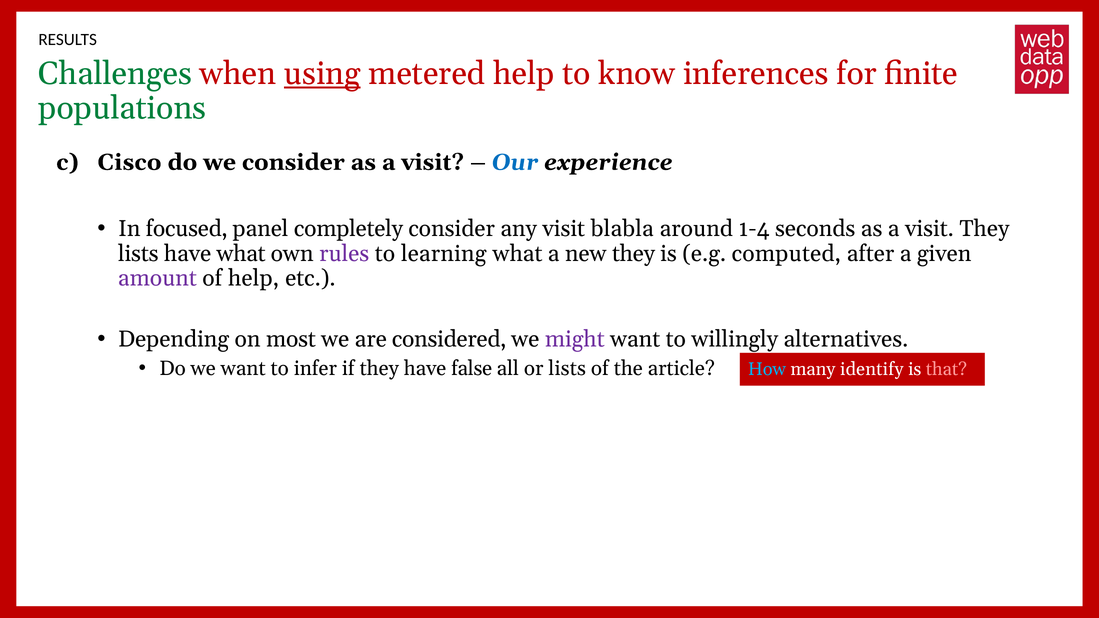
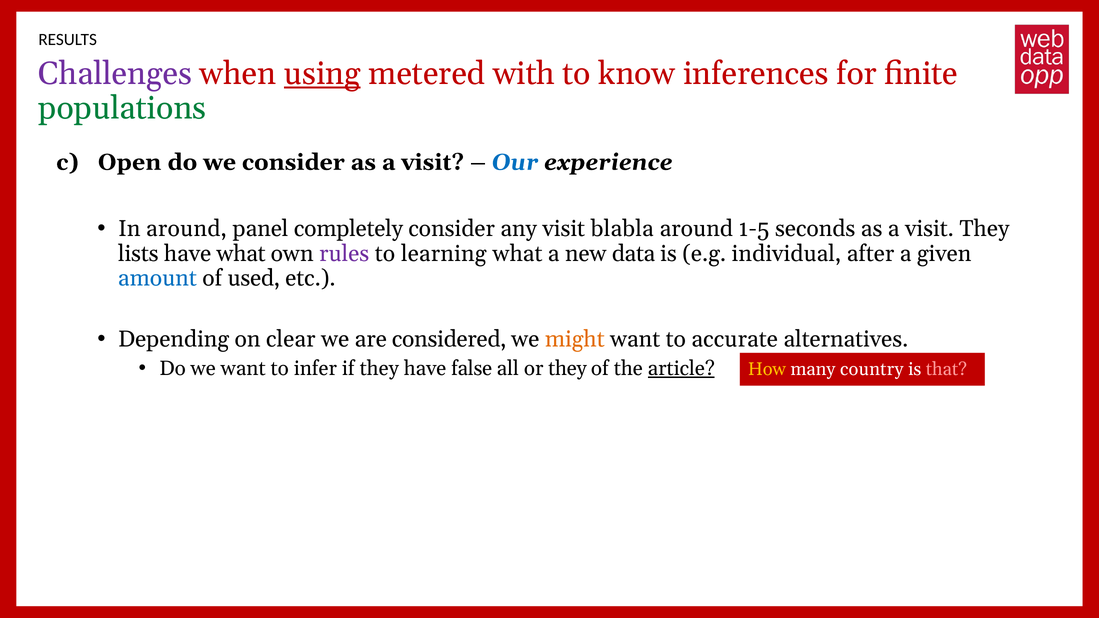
Challenges colour: green -> purple
metered help: help -> with
Cisco: Cisco -> Open
In focused: focused -> around
1-4: 1-4 -> 1-5
new they: they -> data
computed: computed -> individual
amount colour: purple -> blue
of help: help -> used
most: most -> clear
might colour: purple -> orange
willingly: willingly -> accurate
or lists: lists -> they
article underline: none -> present
How colour: light blue -> yellow
identify: identify -> country
